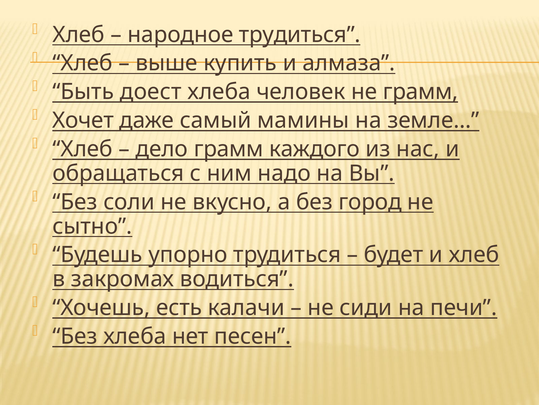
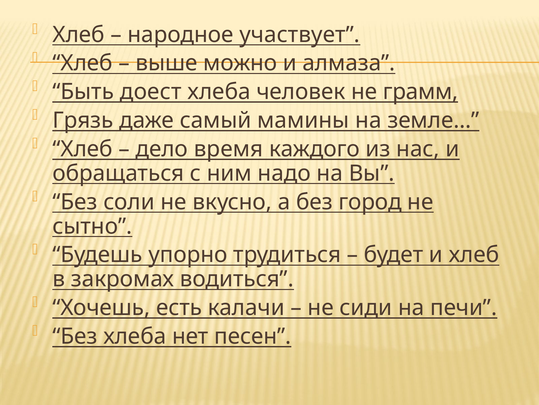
народное трудиться: трудиться -> участвует
купить: купить -> можно
Хочет: Хочет -> Грязь
дело грамм: грамм -> время
